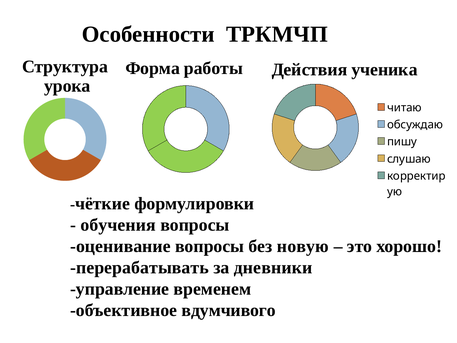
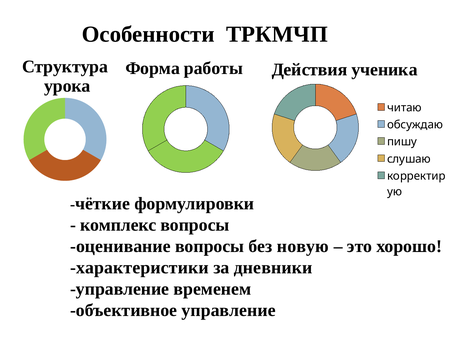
обучения: обучения -> комплекс
перерабатывать: перерабатывать -> характеристики
объективное вдумчивого: вдумчивого -> управление
